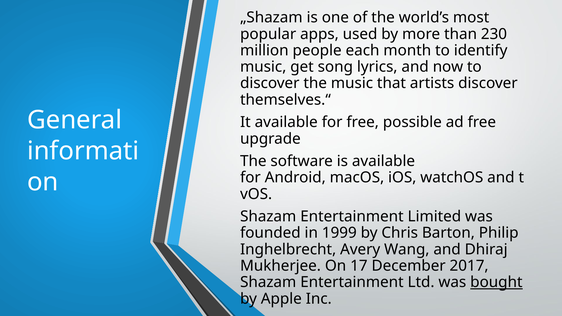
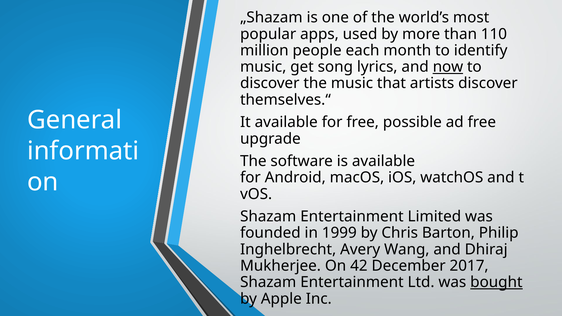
230: 230 -> 110
now underline: none -> present
17: 17 -> 42
